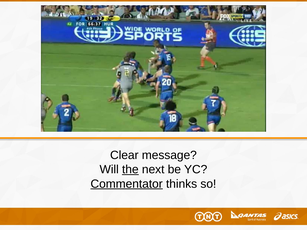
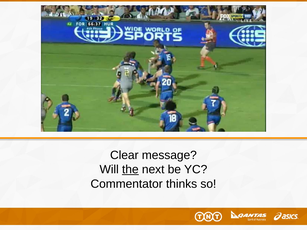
Commentator underline: present -> none
